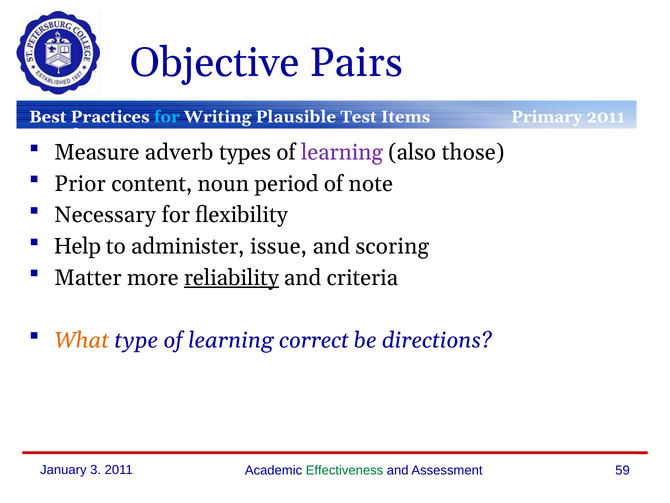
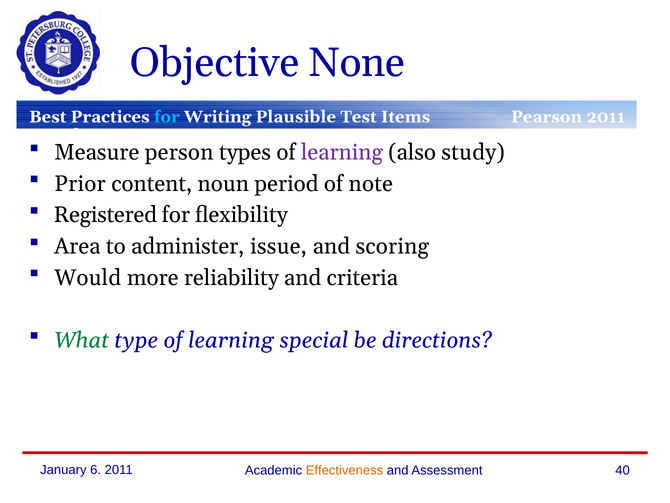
Pairs: Pairs -> None
Primary: Primary -> Pearson
adverb: adverb -> person
those: those -> study
Necessary: Necessary -> Registered
Help: Help -> Area
Matter: Matter -> Would
reliability underline: present -> none
What colour: orange -> green
correct: correct -> special
3: 3 -> 6
Effectiveness colour: green -> orange
59: 59 -> 40
